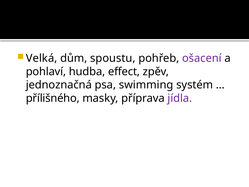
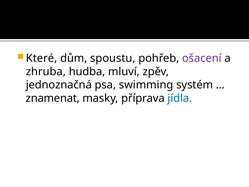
Velká: Velká -> Které
pohlaví: pohlaví -> zhruba
effect: effect -> mluví
přílišného: přílišného -> znamenat
jídla colour: purple -> blue
